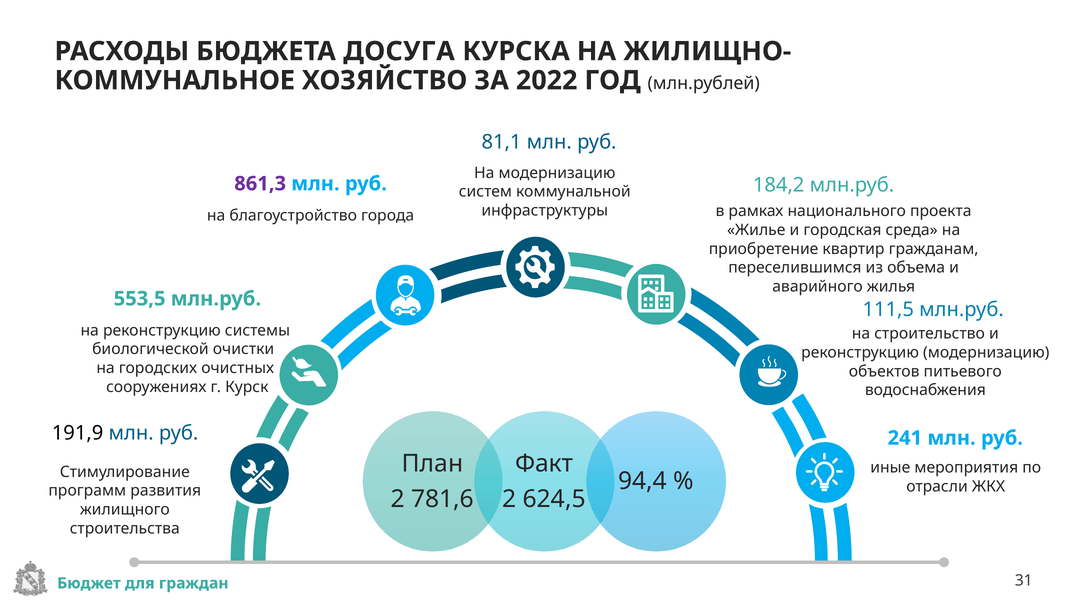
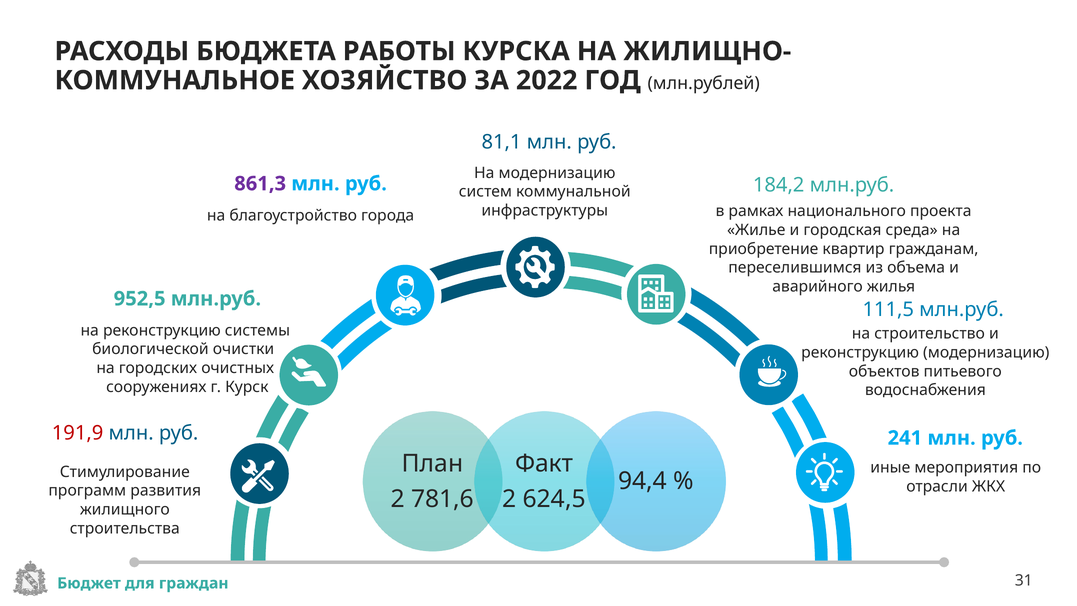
ДОСУГА: ДОСУГА -> РАБОТЫ
553,5: 553,5 -> 952,5
191,9 colour: black -> red
